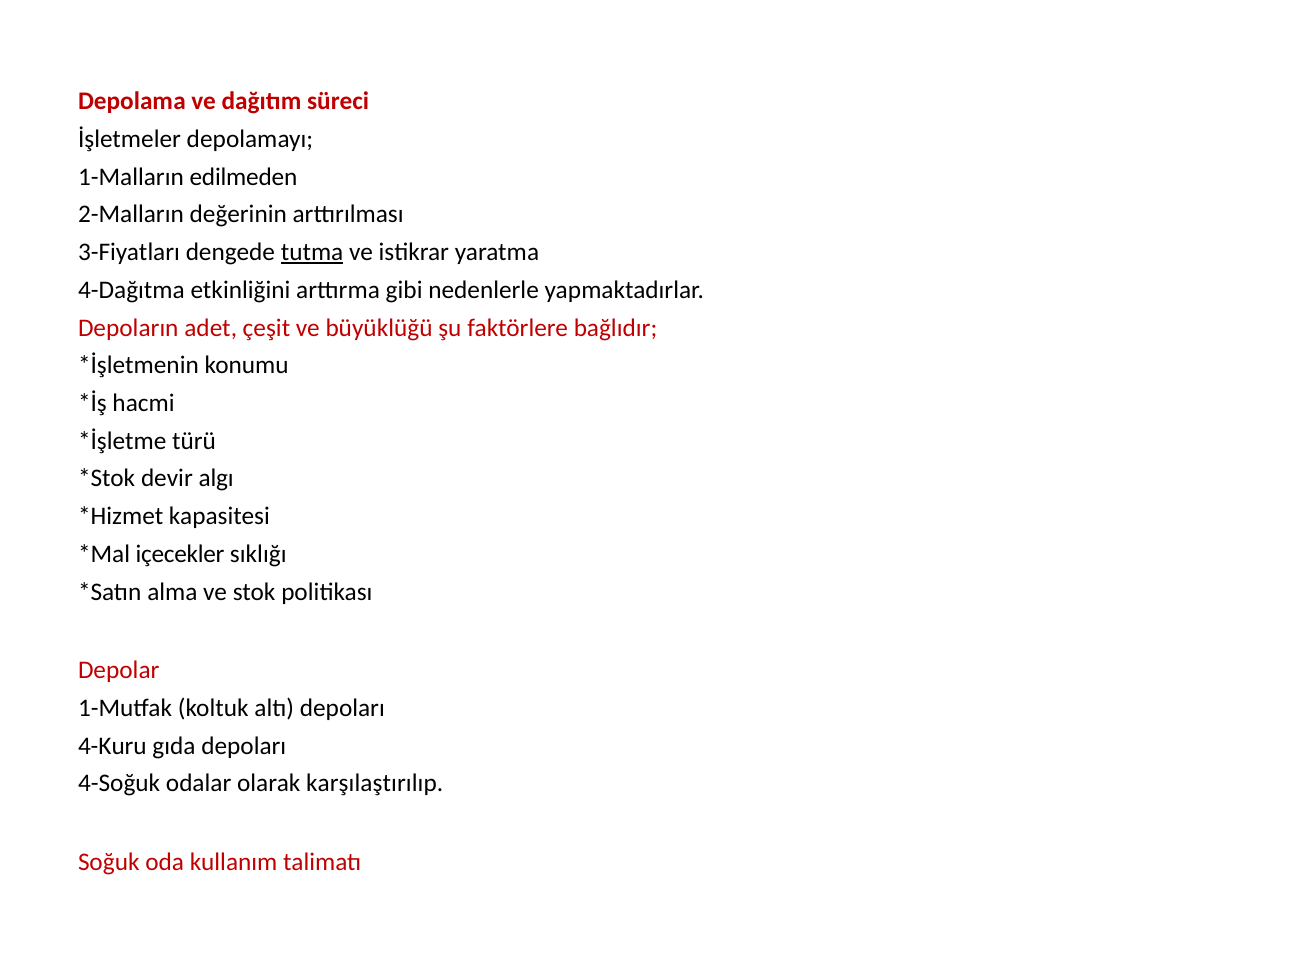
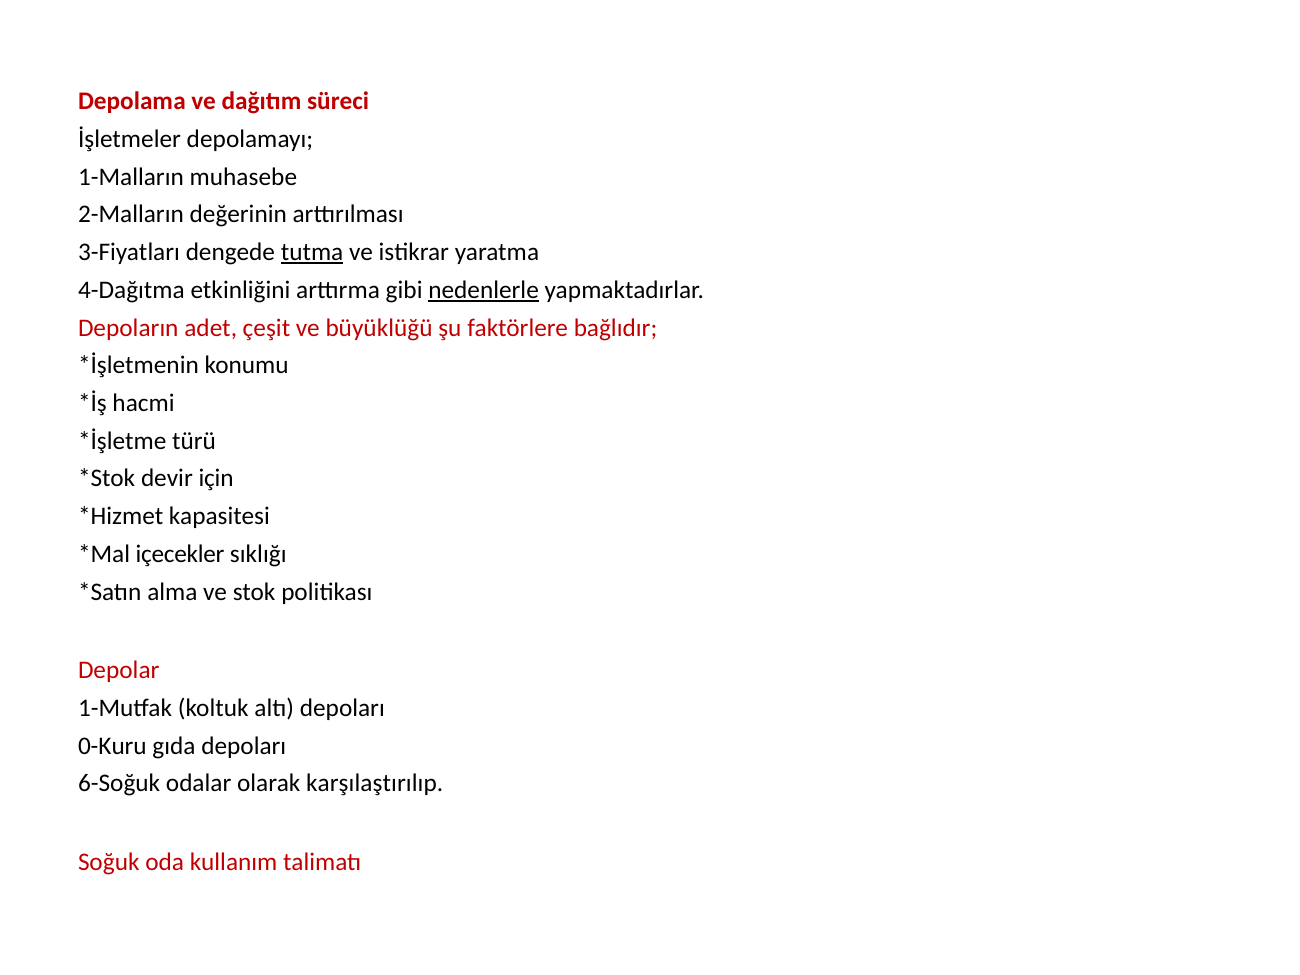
edilmeden: edilmeden -> muhasebe
nedenlerle underline: none -> present
algı: algı -> için
4-Kuru: 4-Kuru -> 0-Kuru
4-Soğuk: 4-Soğuk -> 6-Soğuk
